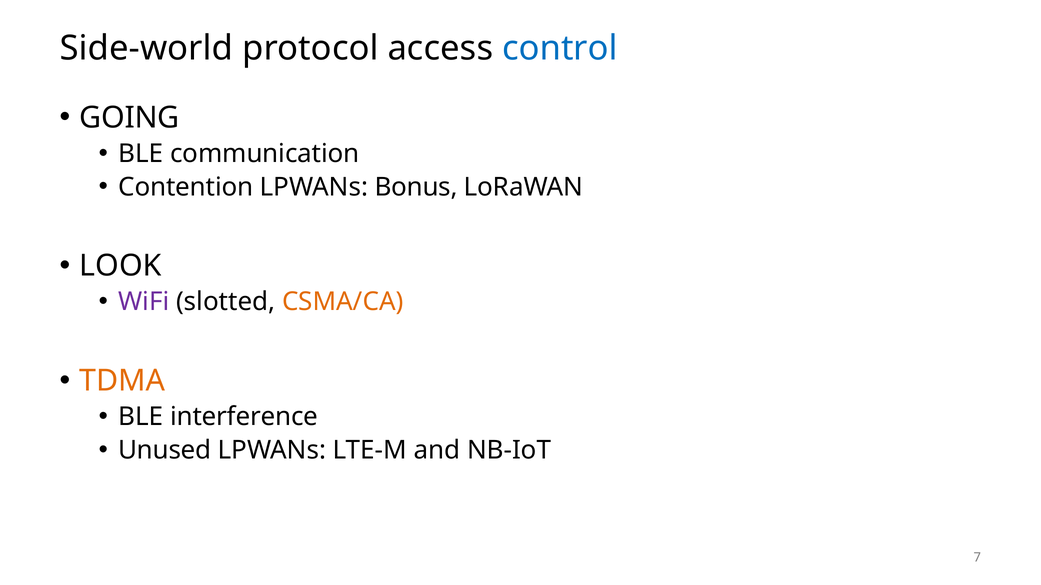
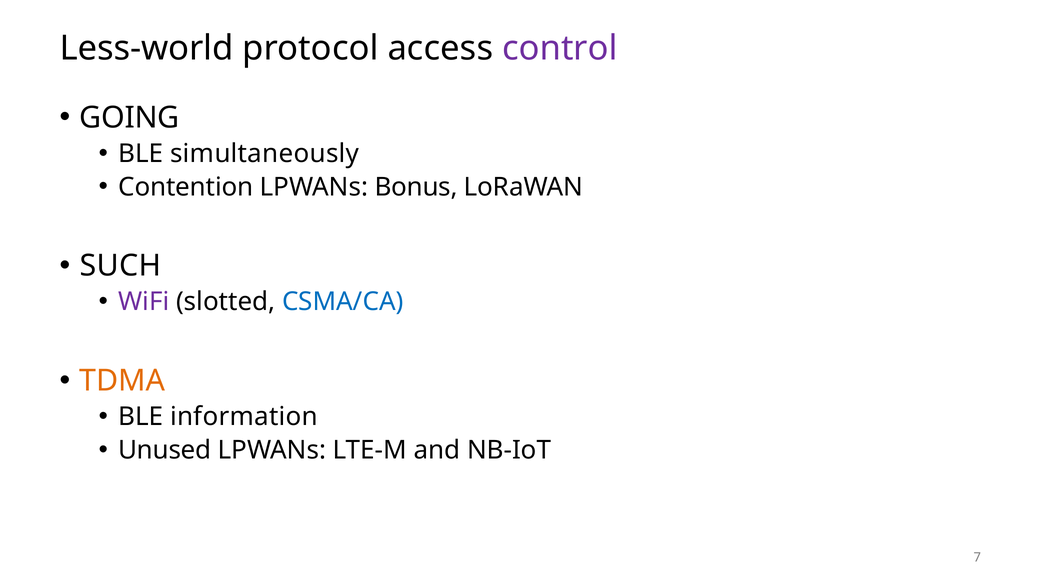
Side-world: Side-world -> Less-world
control colour: blue -> purple
communication: communication -> simultaneously
LOOK: LOOK -> SUCH
CSMA/CA colour: orange -> blue
interference: interference -> information
